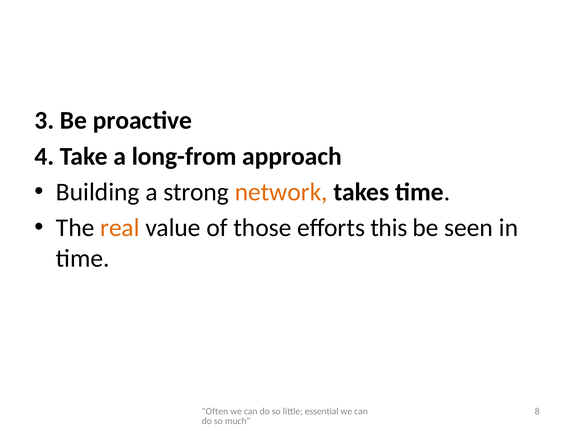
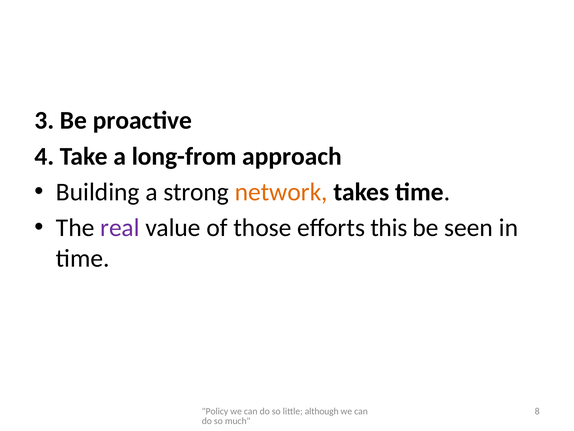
real colour: orange -> purple
Often: Often -> Policy
essential: essential -> although
